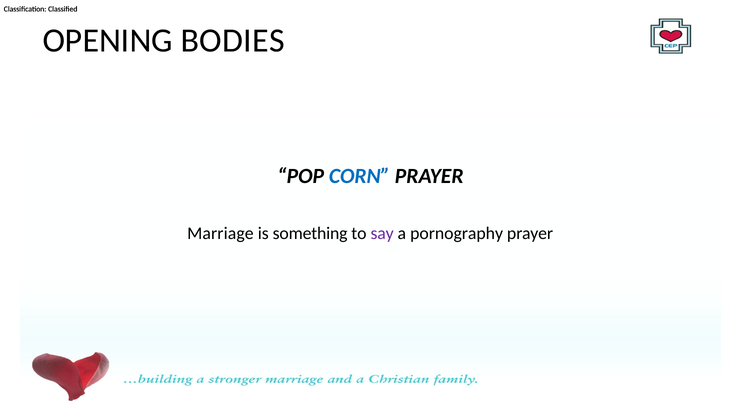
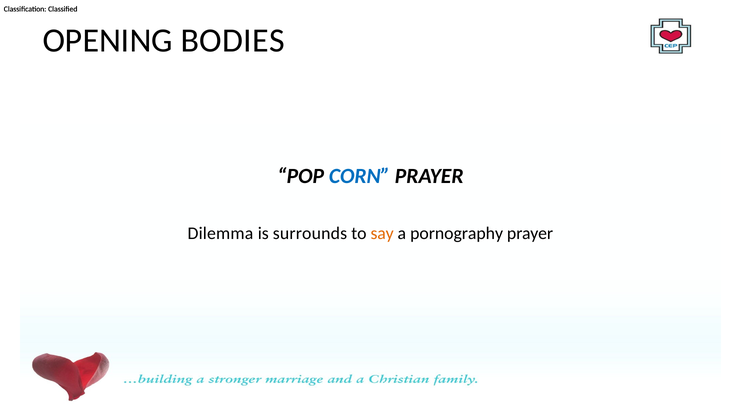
Marriage: Marriage -> Dilemma
something: something -> surrounds
say colour: purple -> orange
